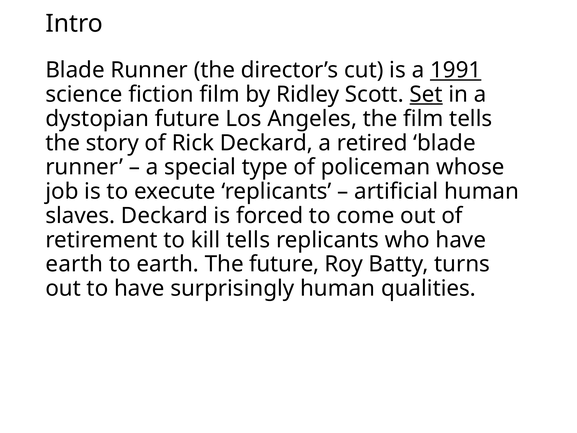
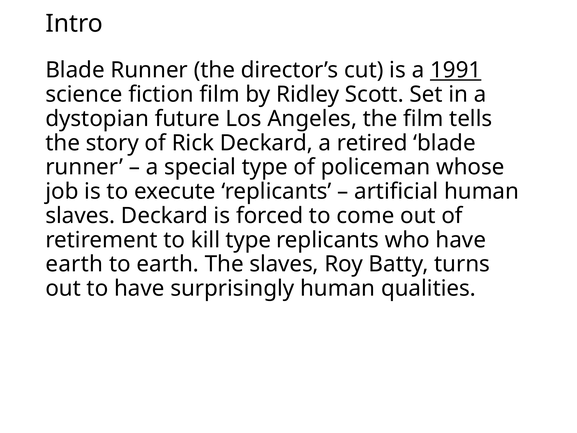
Set underline: present -> none
kill tells: tells -> type
The future: future -> slaves
